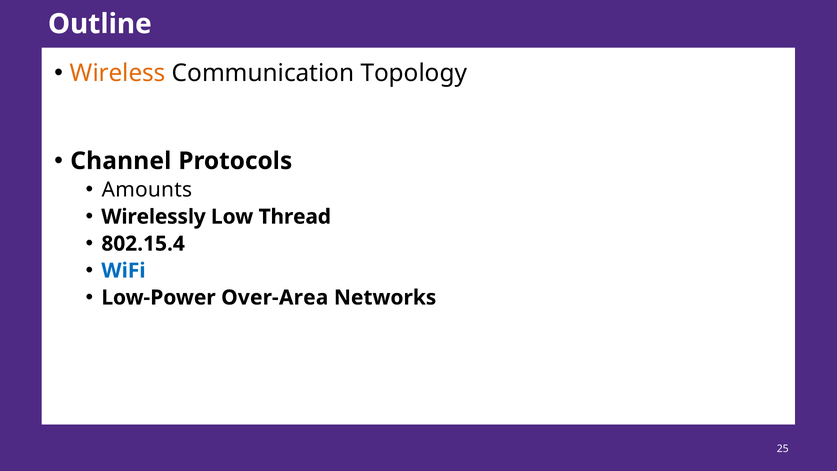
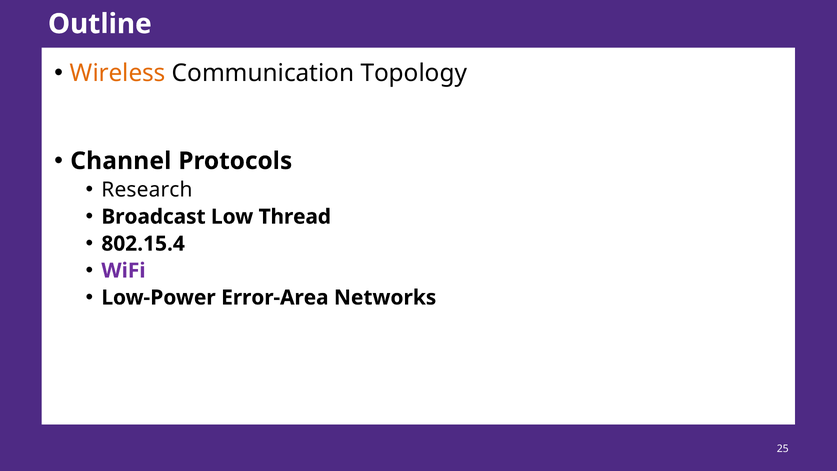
Amounts: Amounts -> Research
Wirelessly: Wirelessly -> Broadcast
WiFi colour: blue -> purple
Over-Area: Over-Area -> Error-Area
